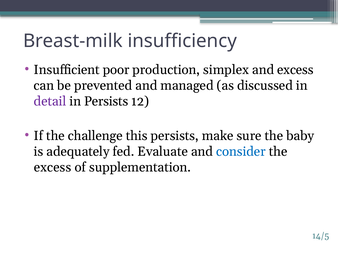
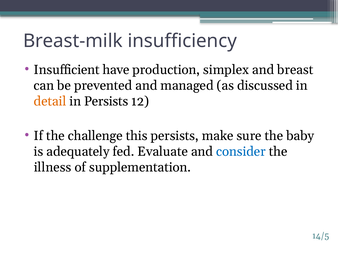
poor: poor -> have
and excess: excess -> breast
detail colour: purple -> orange
excess at (53, 167): excess -> illness
